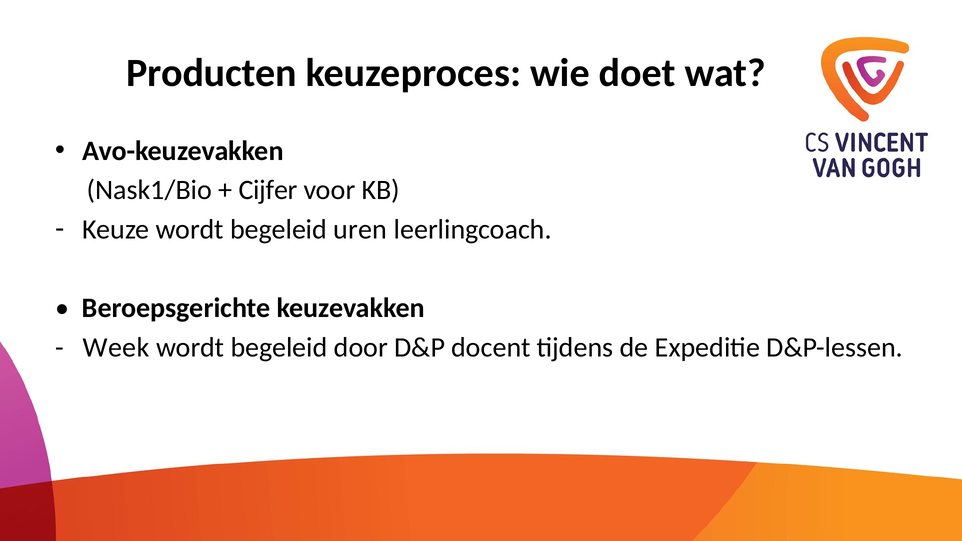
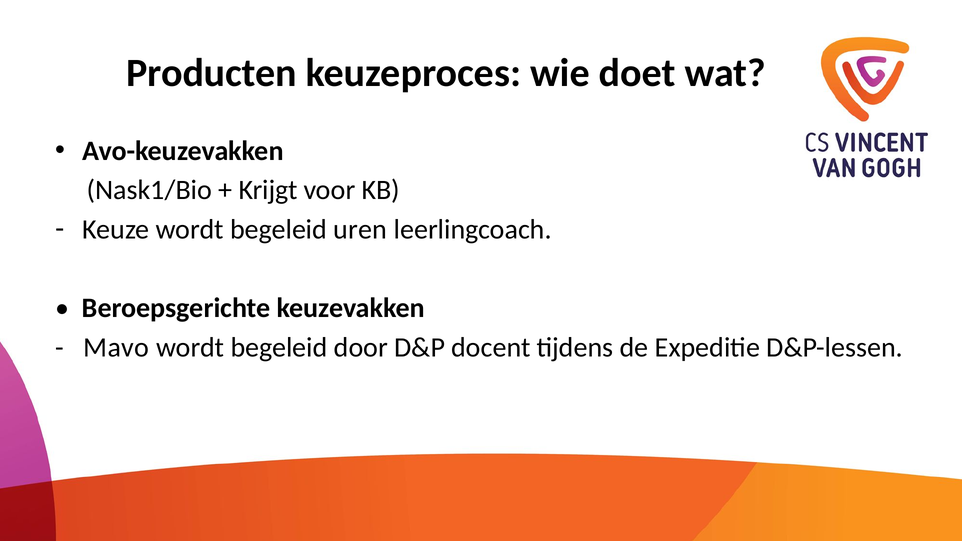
Cijfer: Cijfer -> Krijgt
Week: Week -> Mavo
